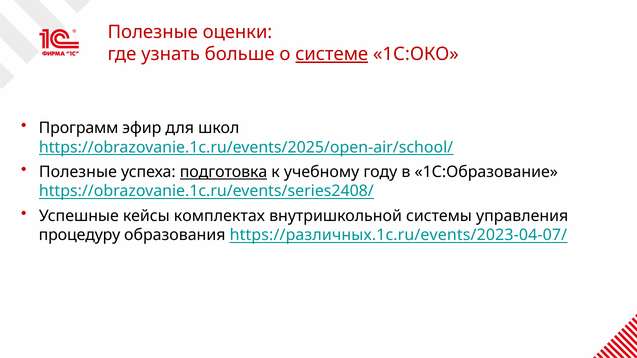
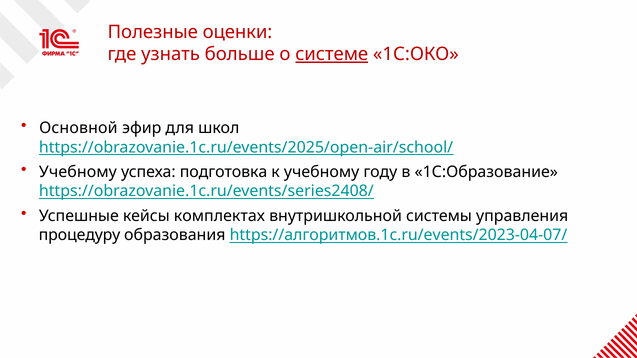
Программ: Программ -> Основной
Полезные at (78, 172): Полезные -> Учебному
подготовка underline: present -> none
https://различных.1c.ru/events/2023-04-07/: https://различных.1c.ru/events/2023-04-07/ -> https://алгоритмов.1c.ru/events/2023-04-07/
